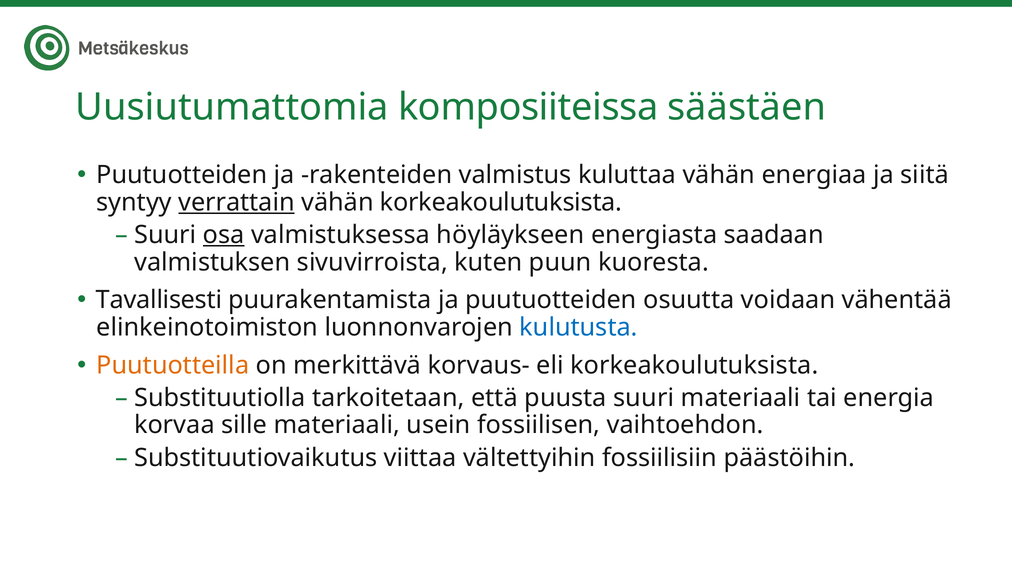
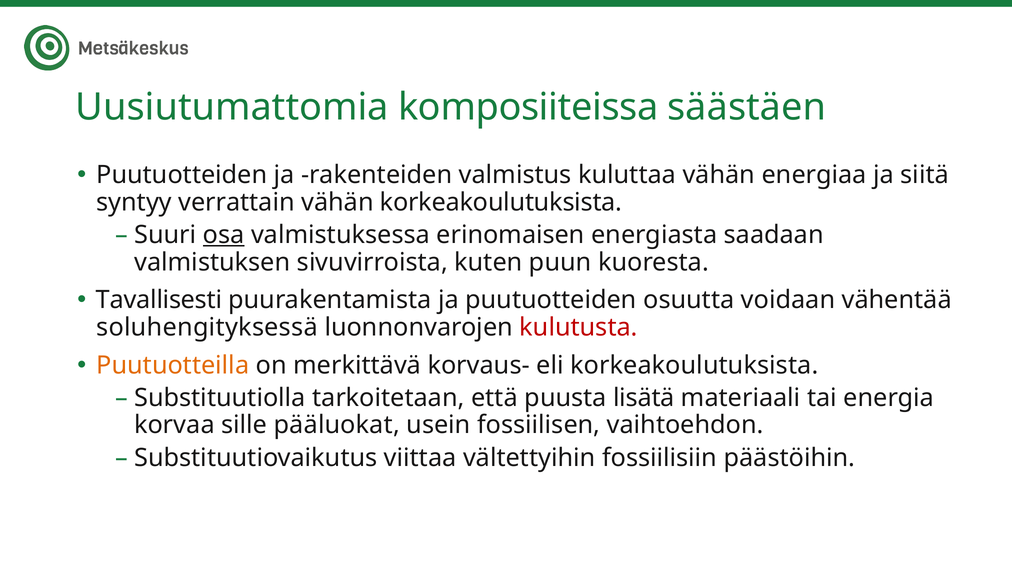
verrattain underline: present -> none
höyläykseen: höyläykseen -> erinomaisen
elinkeinotoimiston: elinkeinotoimiston -> soluhengityksessä
kulutusta colour: blue -> red
puusta suuri: suuri -> lisätä
sille materiaali: materiaali -> pääluokat
